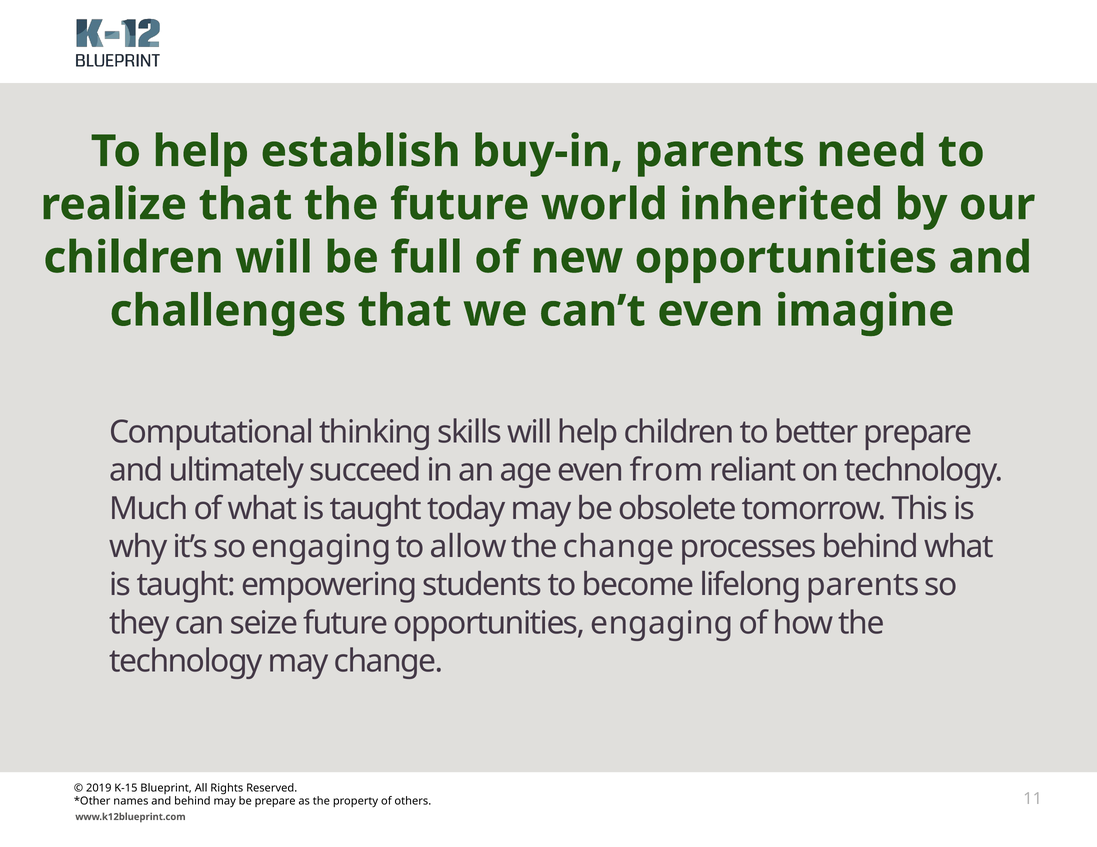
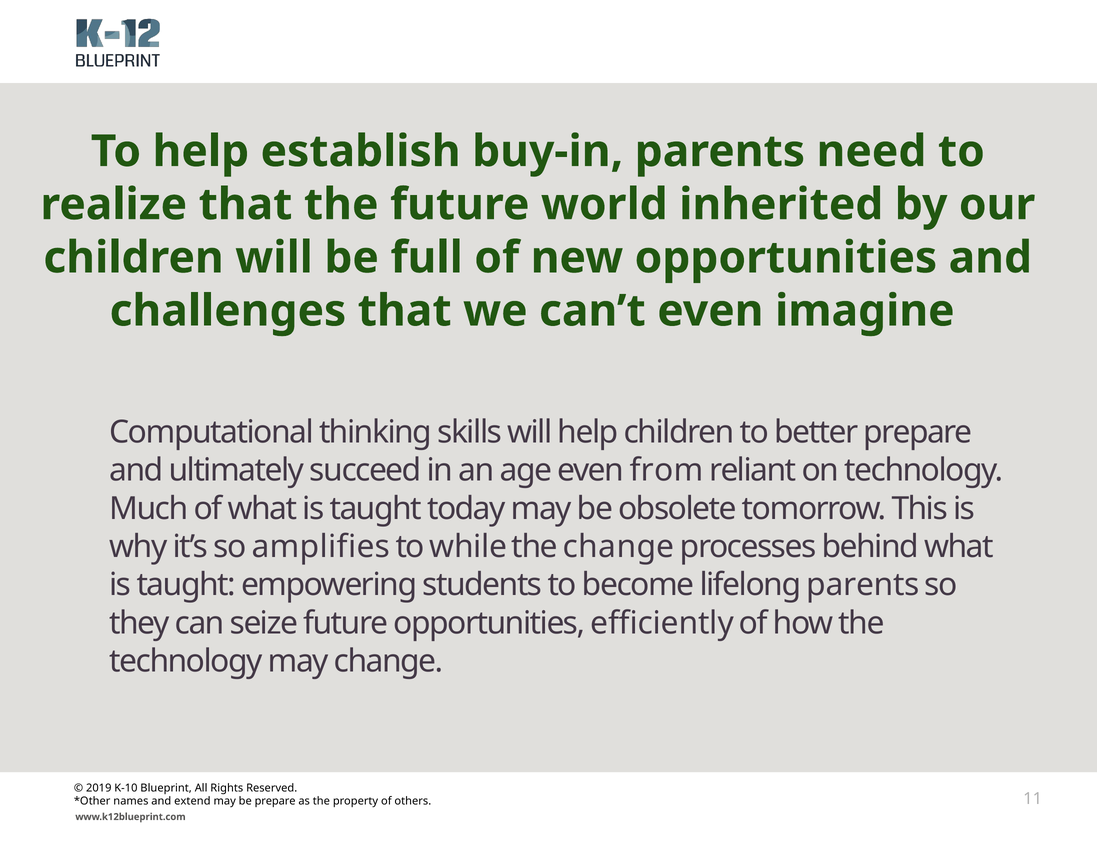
so engaging: engaging -> amplifies
allow: allow -> while
opportunities engaging: engaging -> efficiently
K-15: K-15 -> K-10
and behind: behind -> extend
